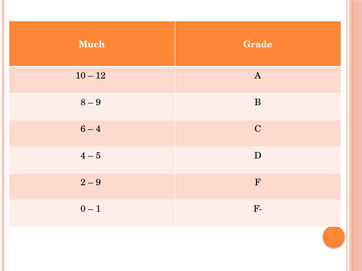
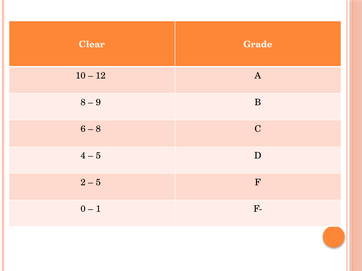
Much: Much -> Clear
4 at (98, 129): 4 -> 8
9 at (98, 183): 9 -> 5
